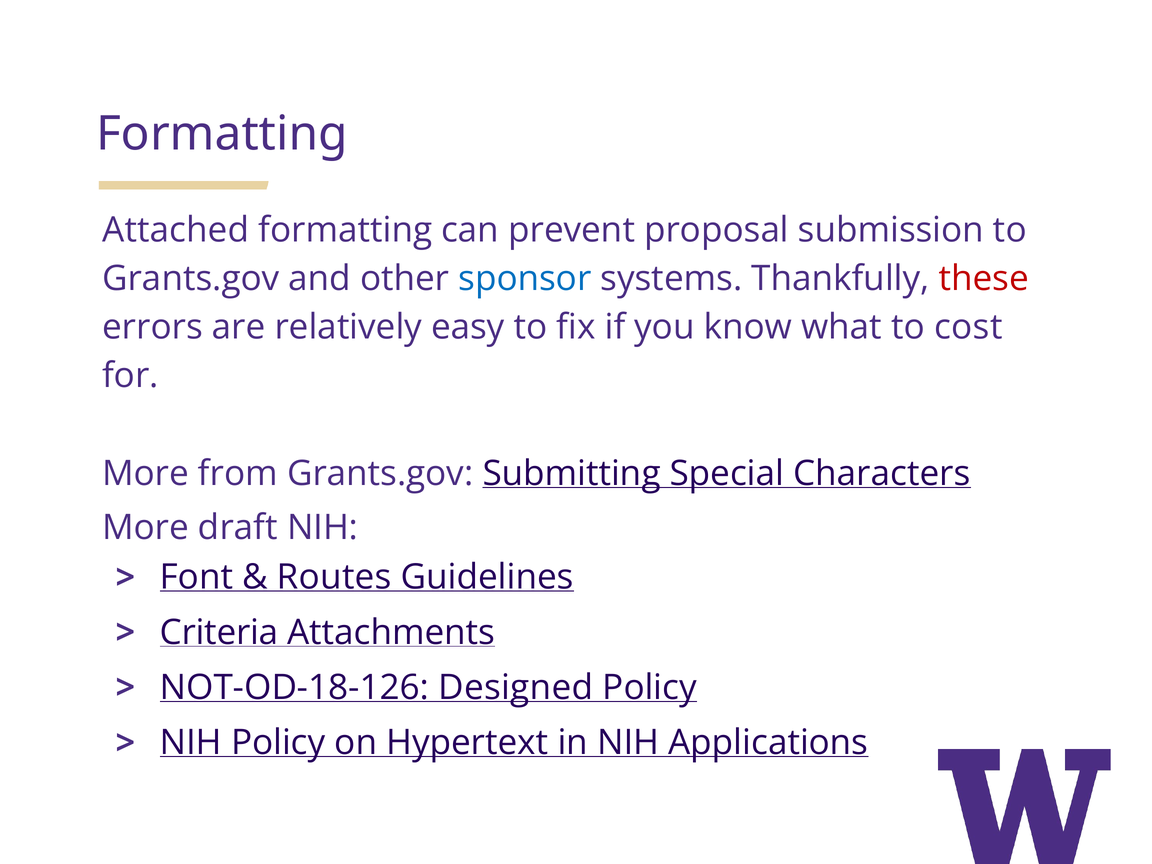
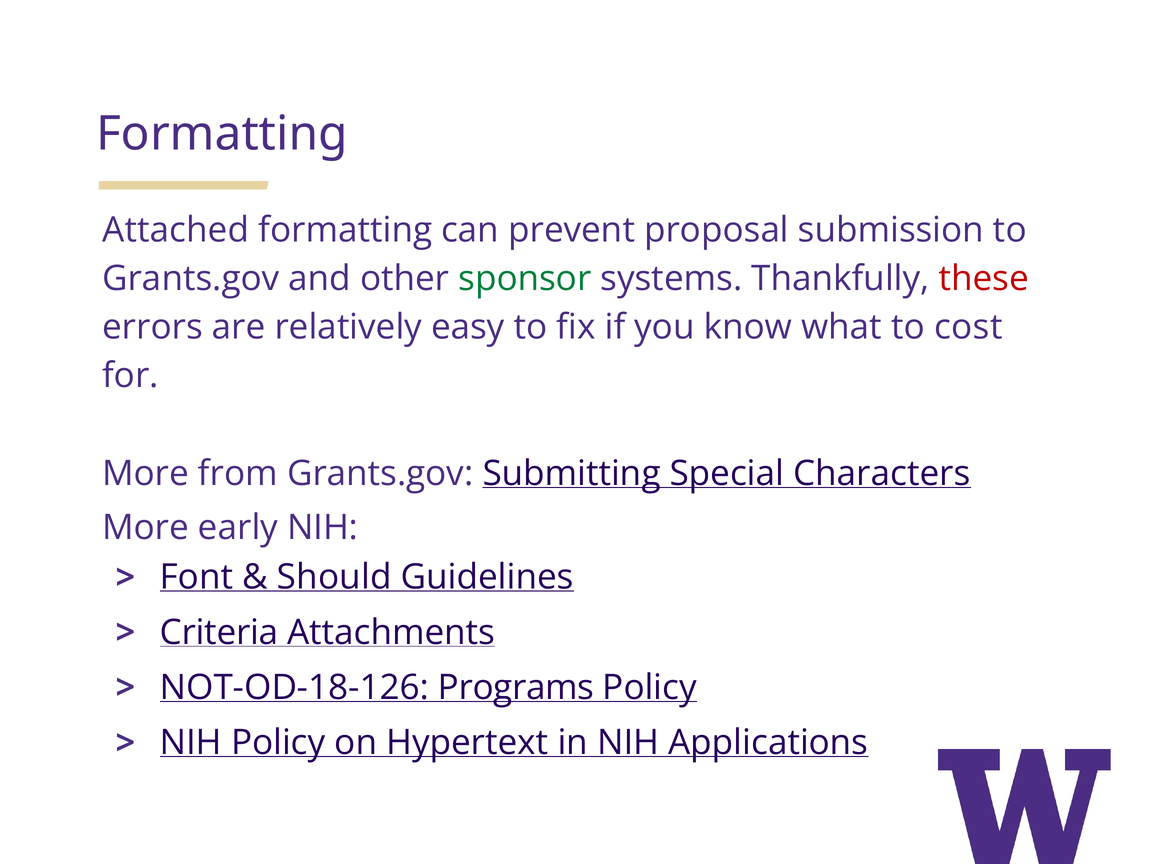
sponsor colour: blue -> green
draft: draft -> early
Routes: Routes -> Should
Designed: Designed -> Programs
